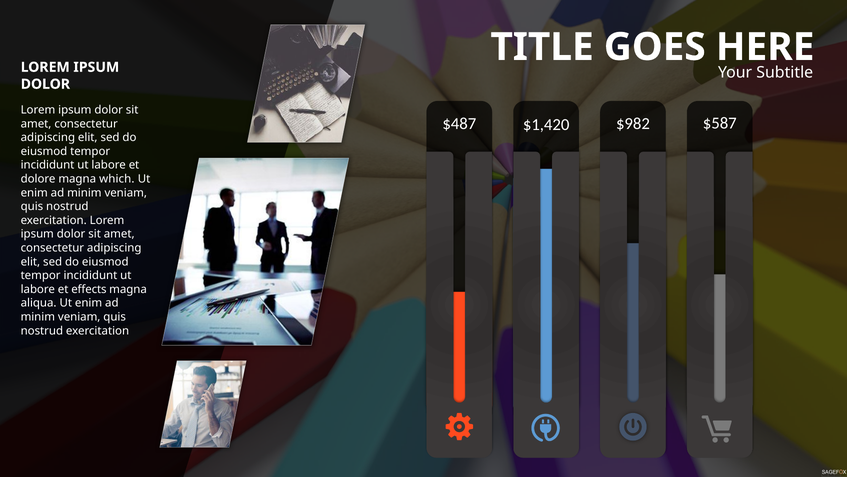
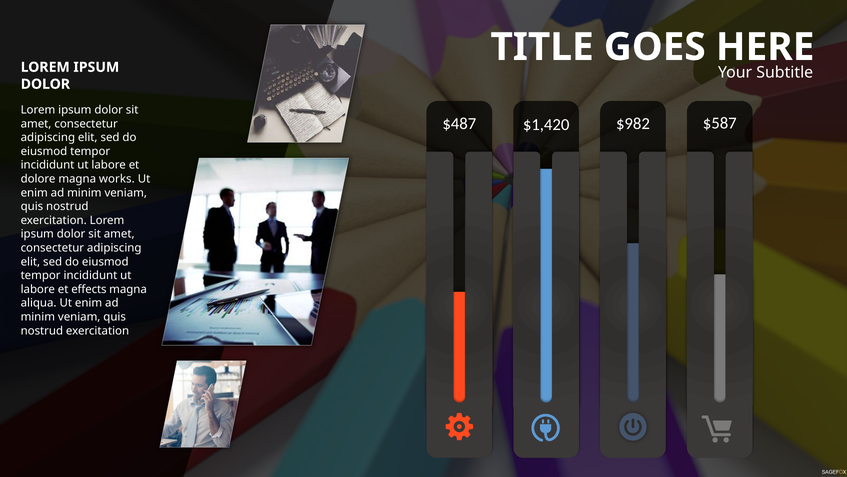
which: which -> works
